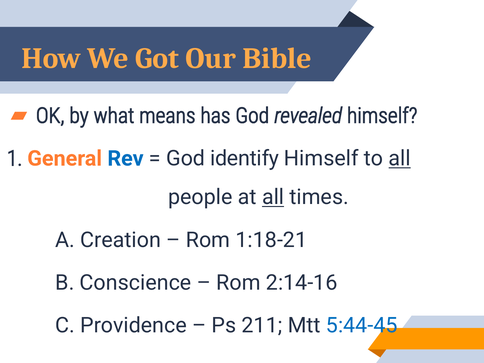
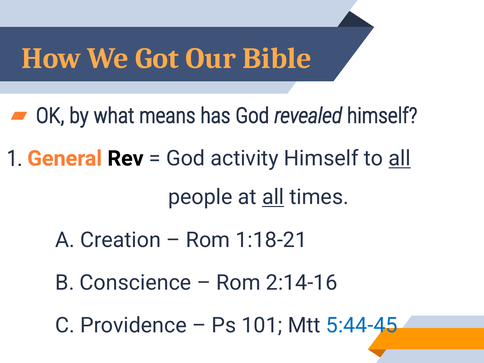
Rev colour: blue -> black
identify: identify -> activity
211: 211 -> 101
